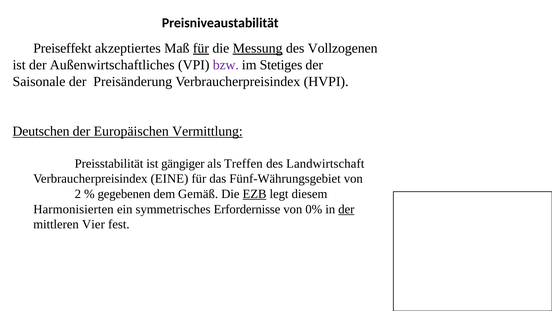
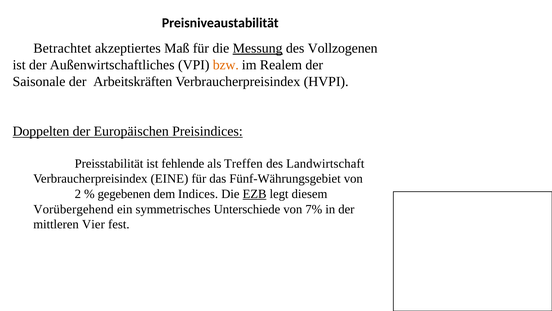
Preiseffekt: Preiseffekt -> Betrachtet
für at (201, 48) underline: present -> none
bzw colour: purple -> orange
Stetiges: Stetiges -> Realem
Preisänderung: Preisänderung -> Arbeitskräften
Deutschen: Deutschen -> Doppelten
Vermittlung: Vermittlung -> Preisindices
gängiger: gängiger -> fehlende
Gemäß: Gemäß -> Indices
Harmonisierten: Harmonisierten -> Vorübergehend
Erfordernisse: Erfordernisse -> Unterschiede
0%: 0% -> 7%
der at (346, 209) underline: present -> none
